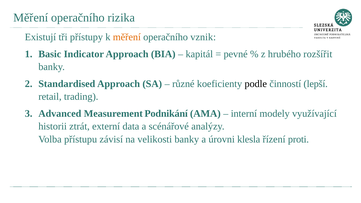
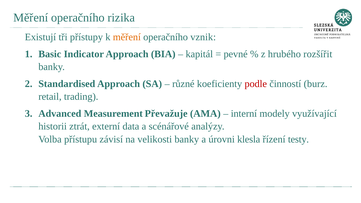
podle colour: black -> red
lepší: lepší -> burz
Podnikání: Podnikání -> Převažuje
proti: proti -> testy
